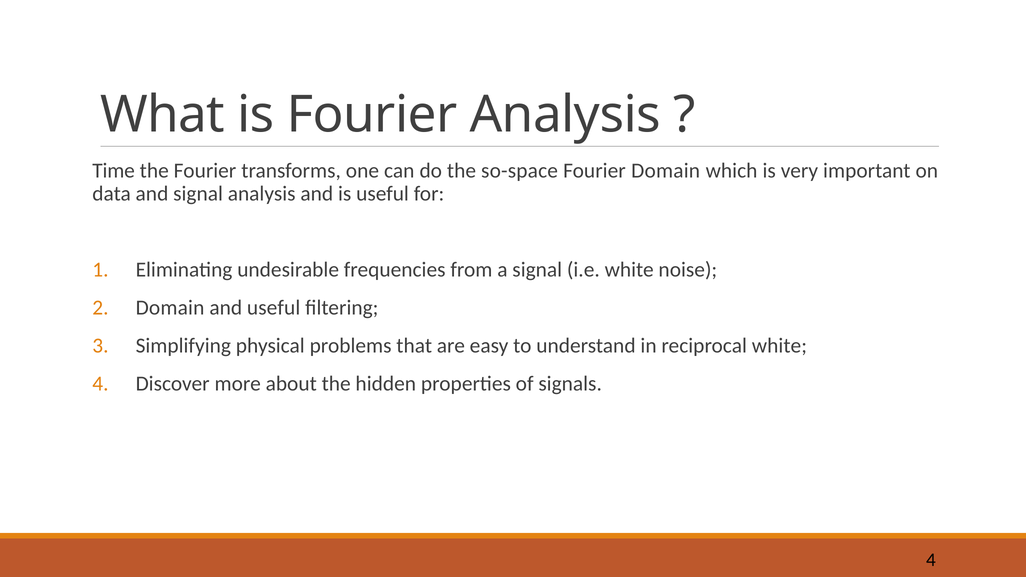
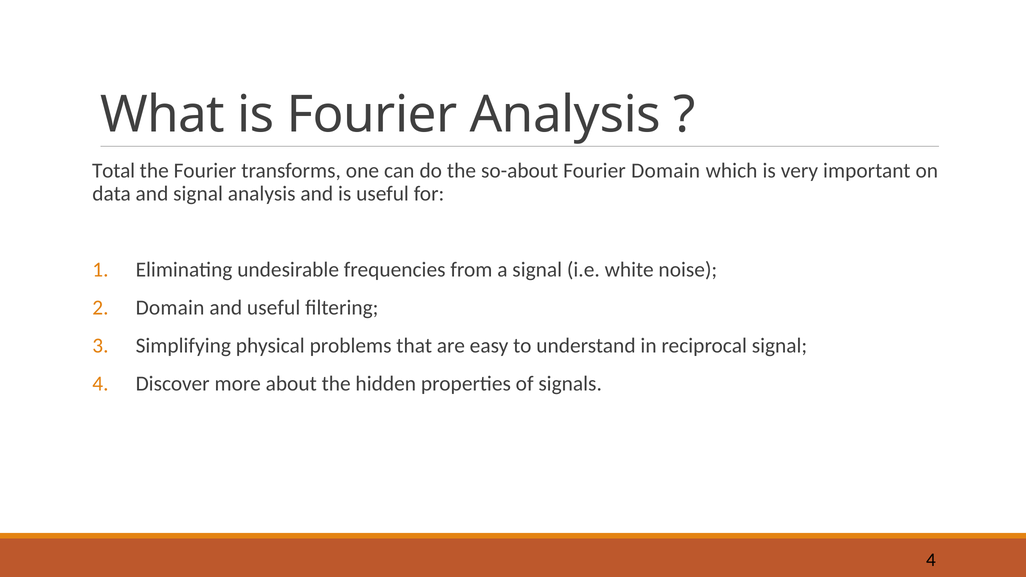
Time: Time -> Total
so-space: so-space -> so-about
reciprocal white: white -> signal
